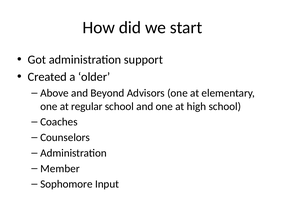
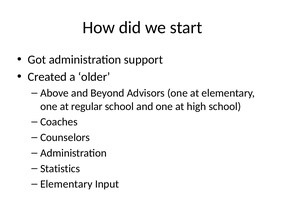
Member: Member -> Statistics
Sophomore at (66, 184): Sophomore -> Elementary
